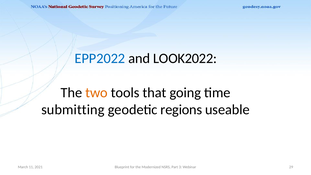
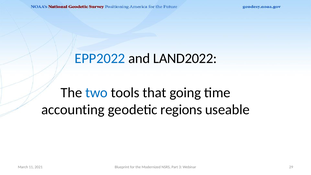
LOOK2022: LOOK2022 -> LAND2022
two colour: orange -> blue
submitting: submitting -> accounting
